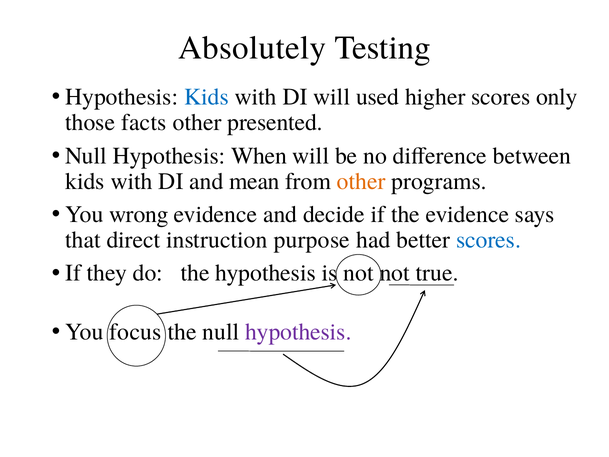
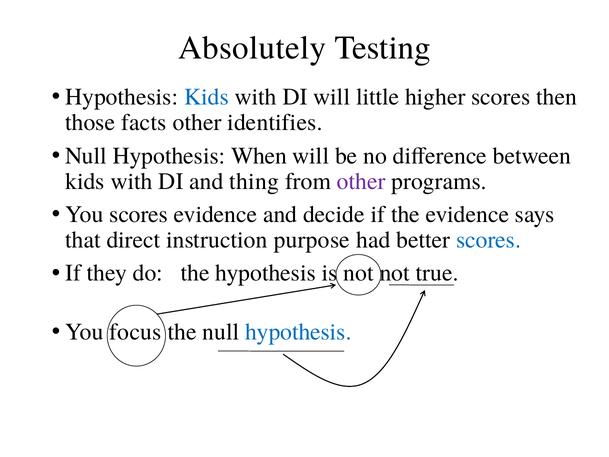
used: used -> little
only: only -> then
presented: presented -> identifies
mean: mean -> thing
other at (361, 181) colour: orange -> purple
You wrong: wrong -> scores
hypothesis at (298, 332) colour: purple -> blue
